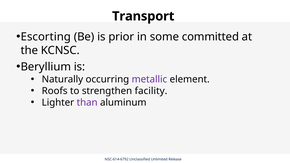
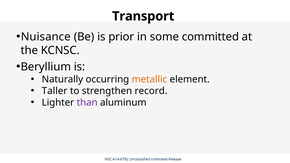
Escorting: Escorting -> Nuisance
metallic colour: purple -> orange
Roofs: Roofs -> Taller
facility: facility -> record
